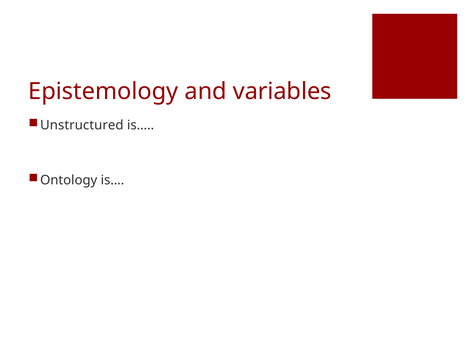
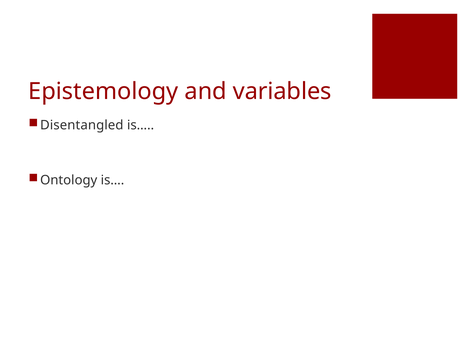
Unstructured: Unstructured -> Disentangled
